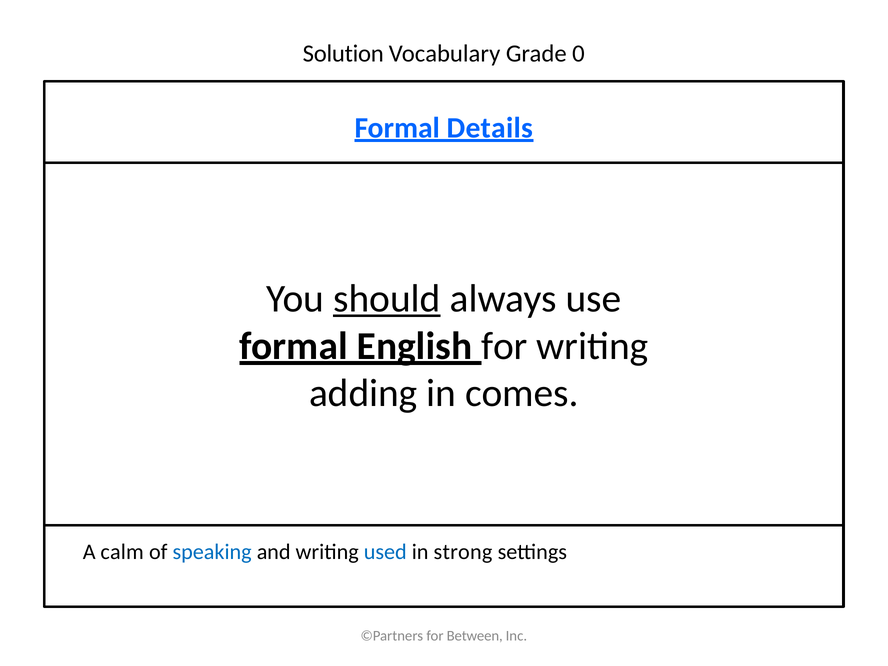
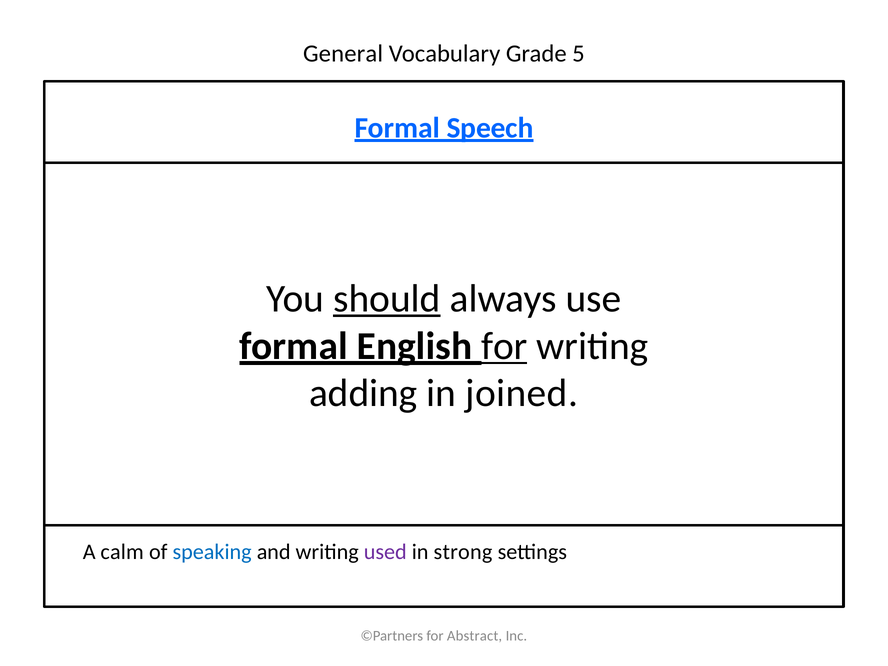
Solution: Solution -> General
0: 0 -> 5
Details: Details -> Speech
for at (504, 346) underline: none -> present
comes: comes -> joined
used colour: blue -> purple
Between: Between -> Abstract
